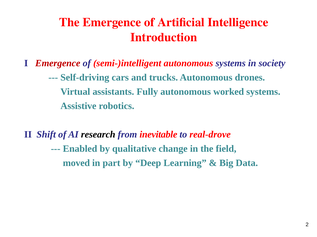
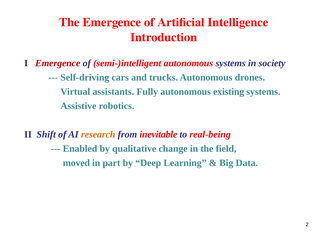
worked: worked -> existing
research colour: black -> orange
real-drove: real-drove -> real-being
